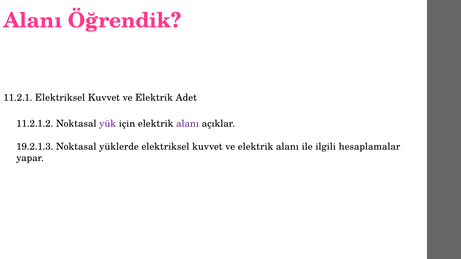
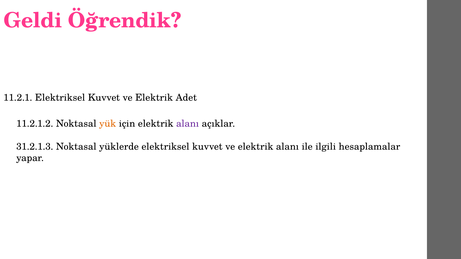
Alanı at (33, 20): Alanı -> Geldi
yük colour: purple -> orange
19.2.1.3: 19.2.1.3 -> 31.2.1.3
